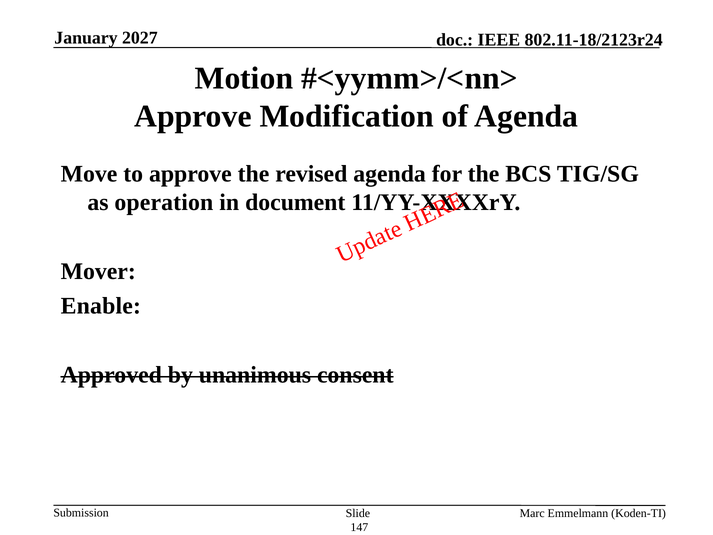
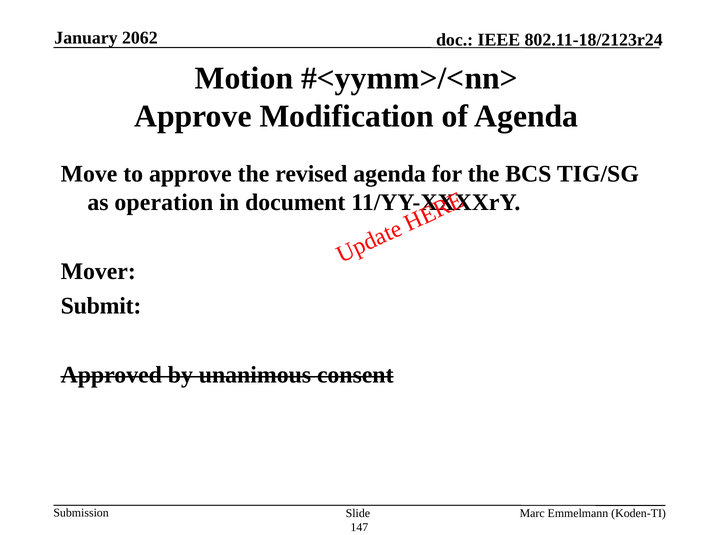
2027: 2027 -> 2062
Enable: Enable -> Submit
